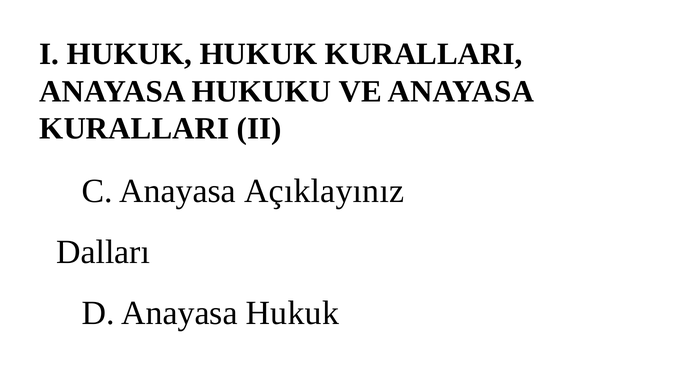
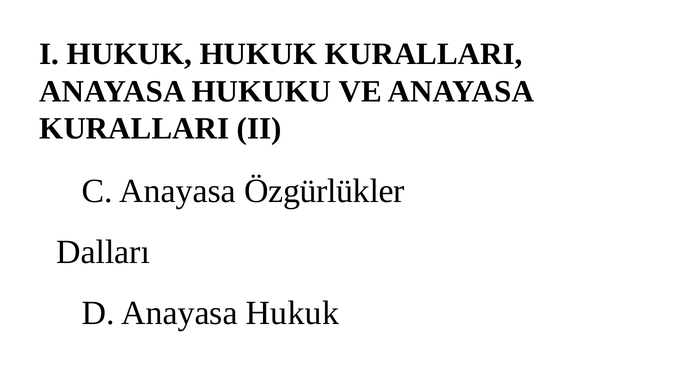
Açıklayınız: Açıklayınız -> Özgürlükler
